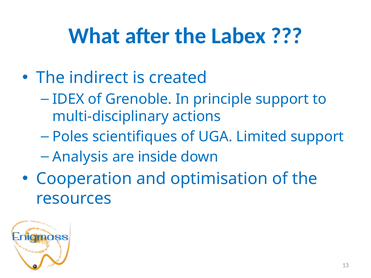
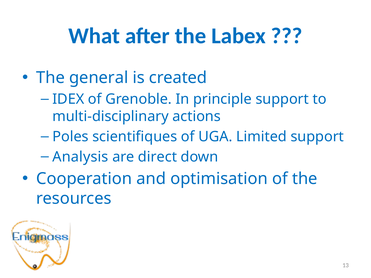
indirect: indirect -> general
inside: inside -> direct
